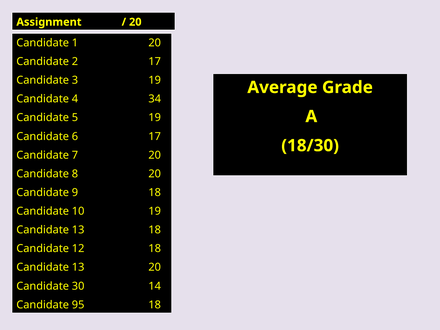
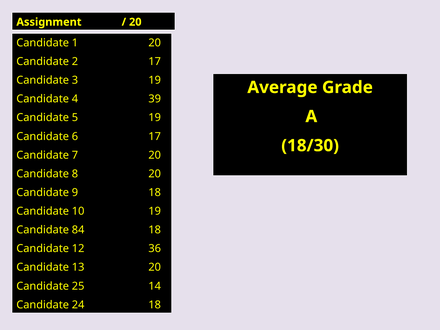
34: 34 -> 39
13 at (78, 230): 13 -> 84
12 18: 18 -> 36
30: 30 -> 25
95: 95 -> 24
